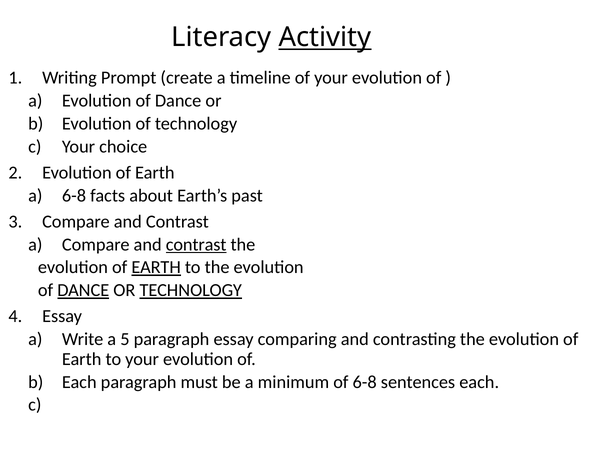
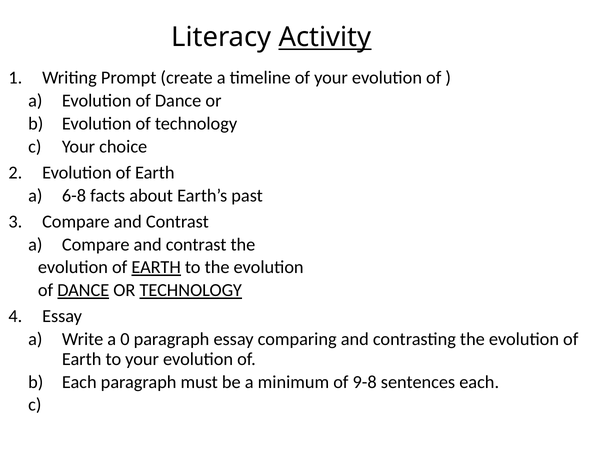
contrast at (196, 244) underline: present -> none
5: 5 -> 0
of 6-8: 6-8 -> 9-8
